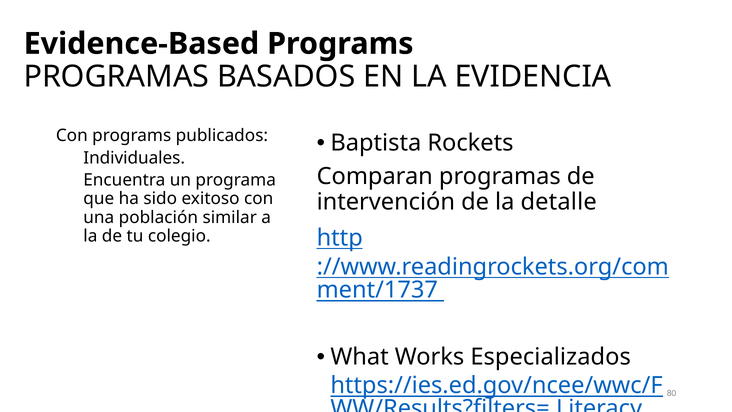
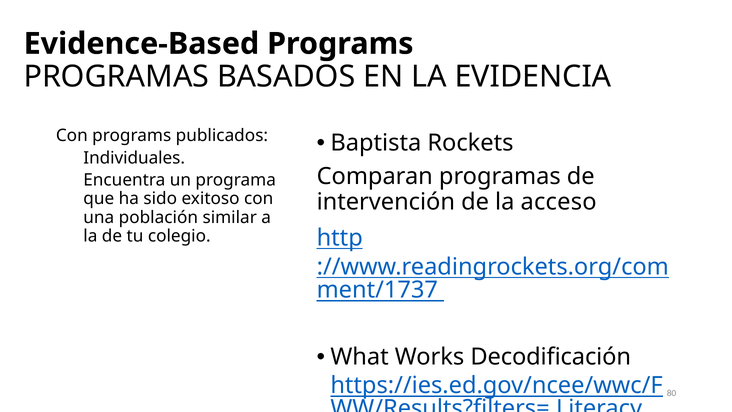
detalle: detalle -> acceso
Especializados: Especializados -> Decodificación
